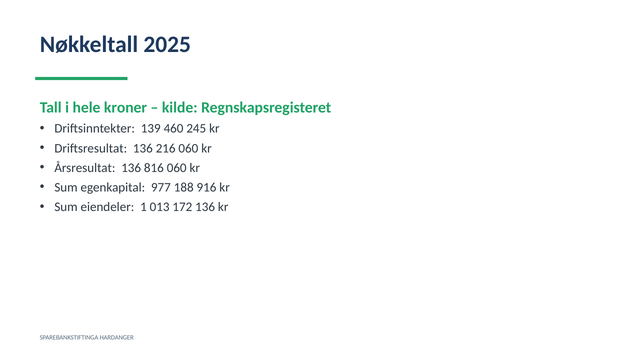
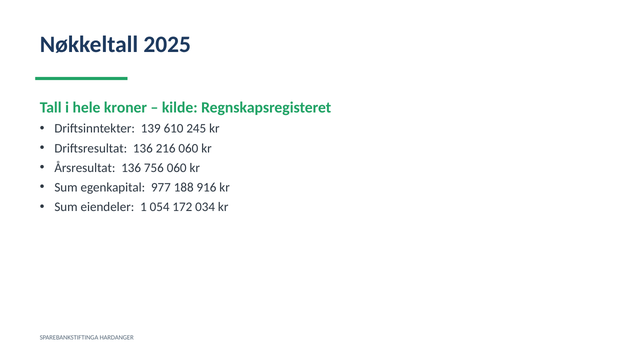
460: 460 -> 610
816: 816 -> 756
013: 013 -> 054
172 136: 136 -> 034
